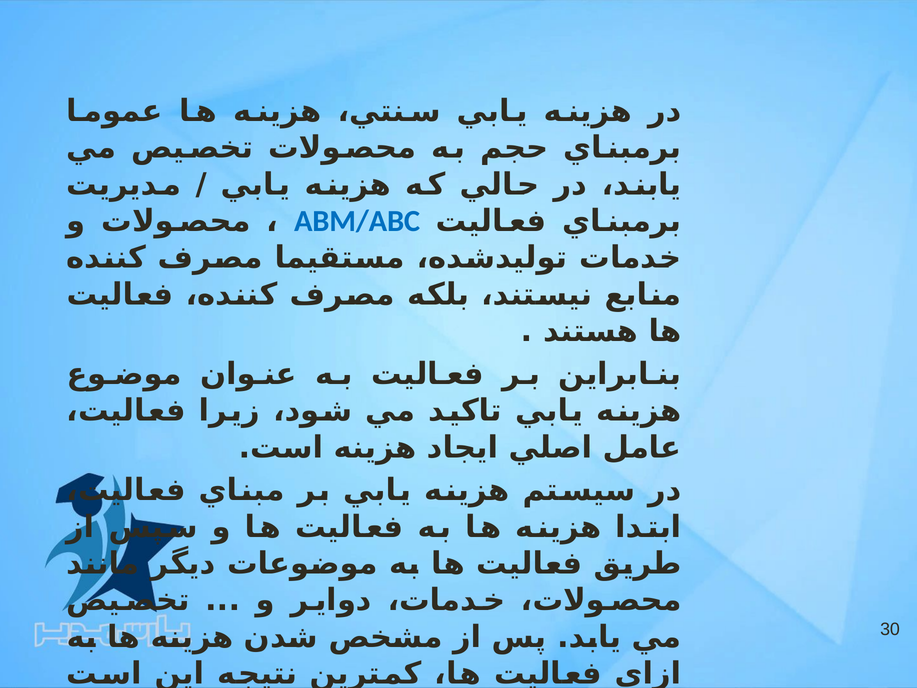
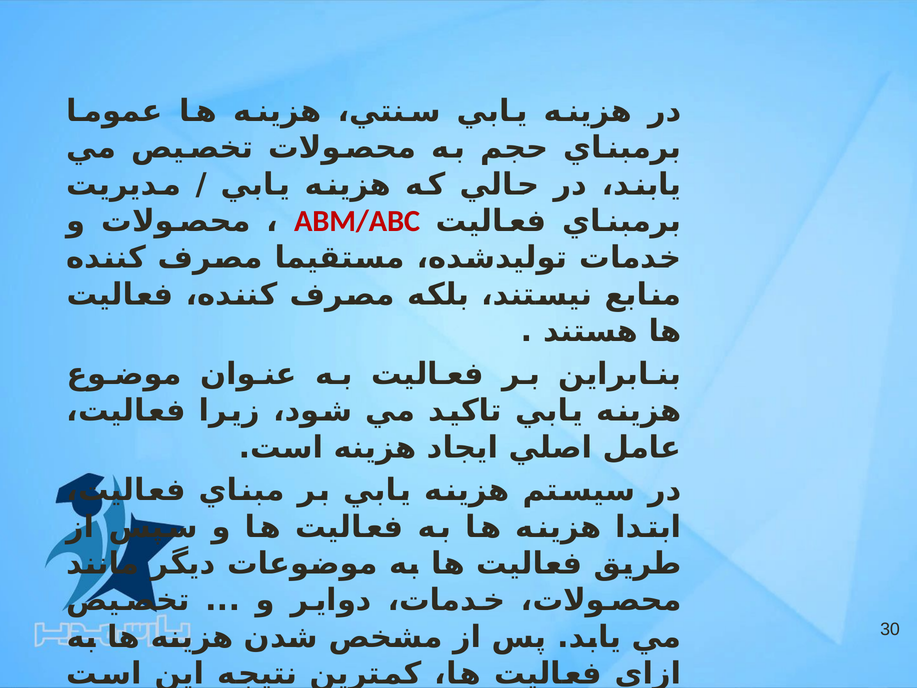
ABM/ABC colour: blue -> red
